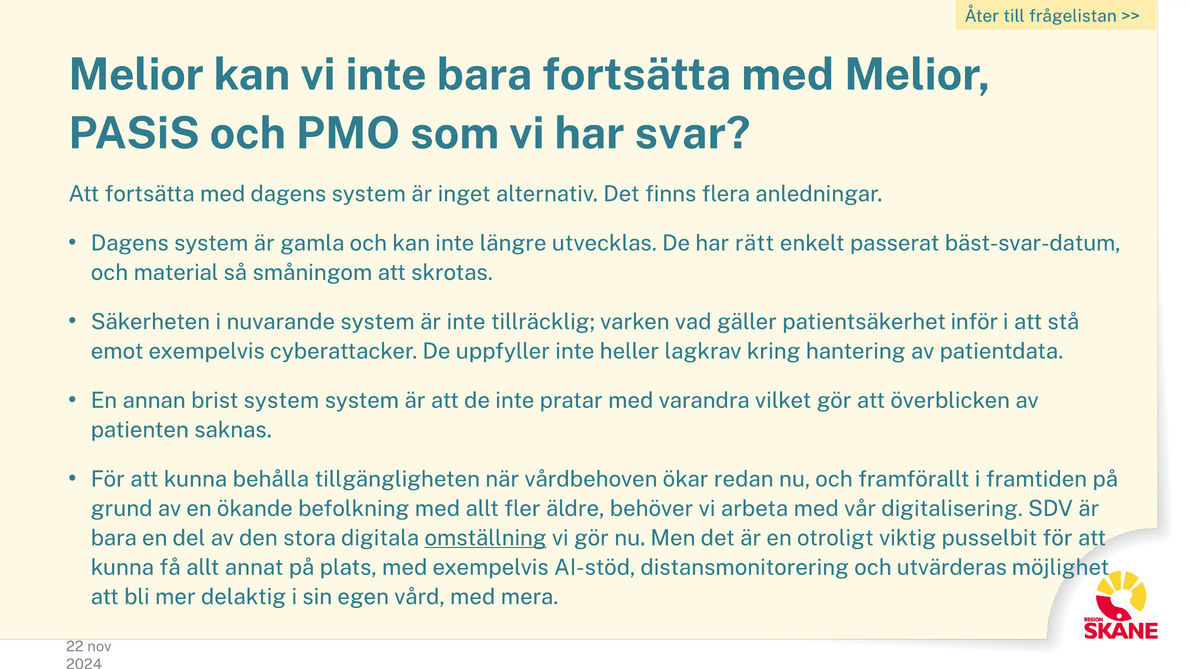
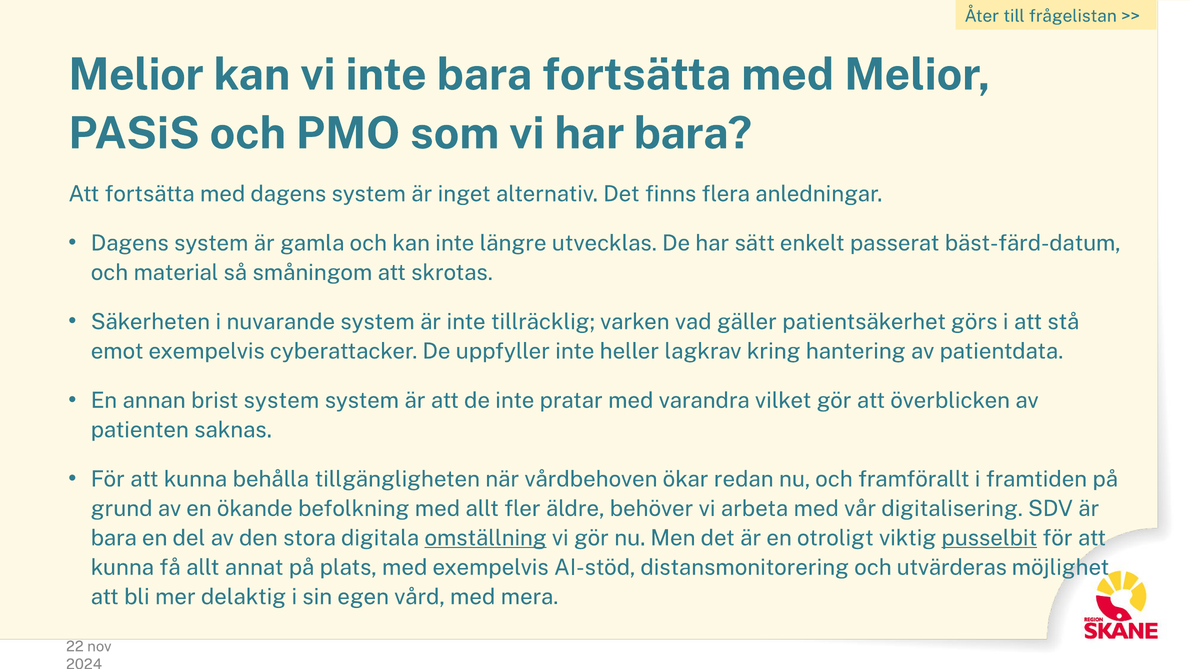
har svar: svar -> bara
rätt: rätt -> sätt
bäst-svar-datum: bäst-svar-datum -> bäst-färd-datum
inför: inför -> görs
pusselbit underline: none -> present
